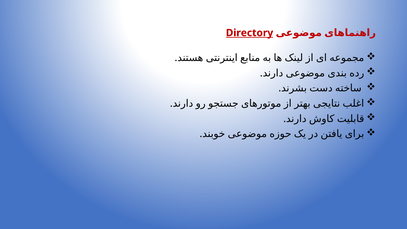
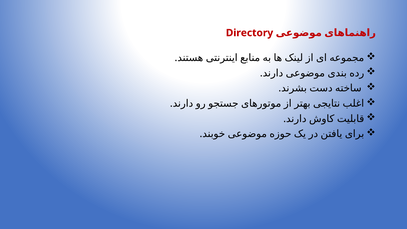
Directory underline: present -> none
